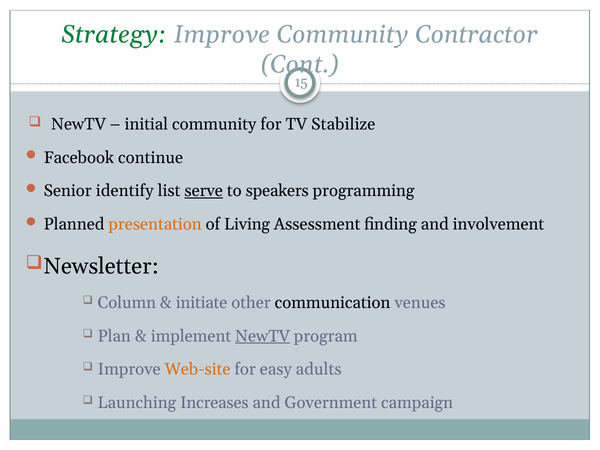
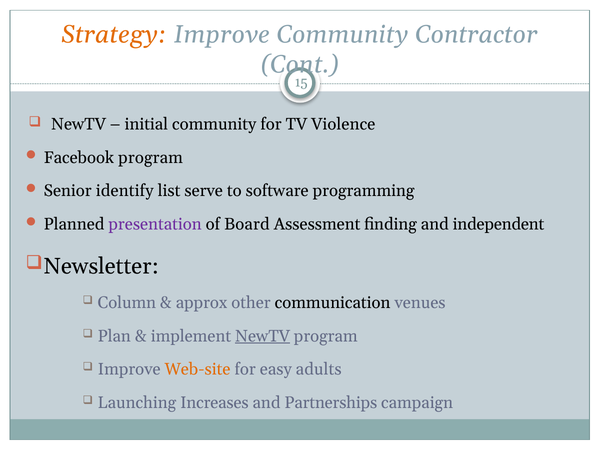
Strategy colour: green -> orange
Stabilize: Stabilize -> Violence
Facebook continue: continue -> program
serve underline: present -> none
speakers: speakers -> software
presentation colour: orange -> purple
Living: Living -> Board
involvement: involvement -> independent
initiate: initiate -> approx
Government: Government -> Partnerships
